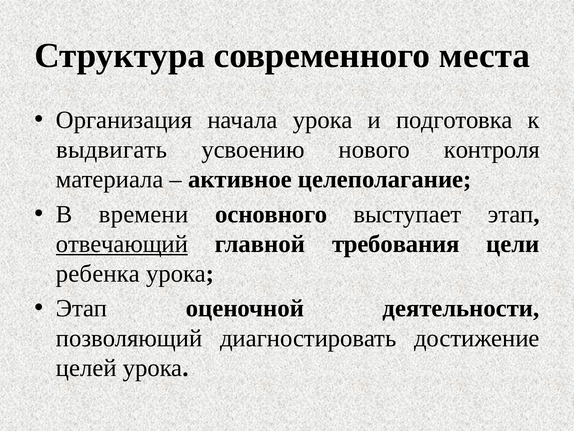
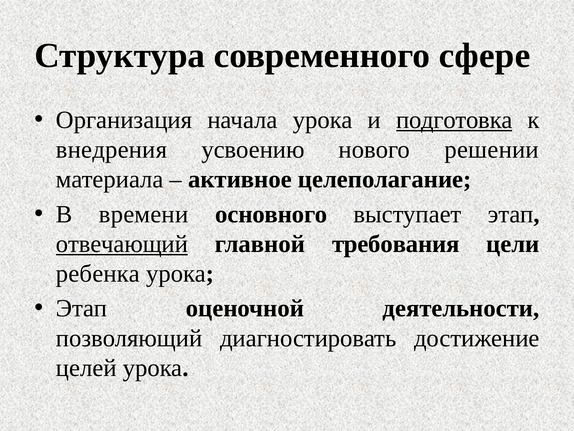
места: места -> сфере
подготовка underline: none -> present
выдвигать: выдвигать -> внедрения
контроля: контроля -> решении
